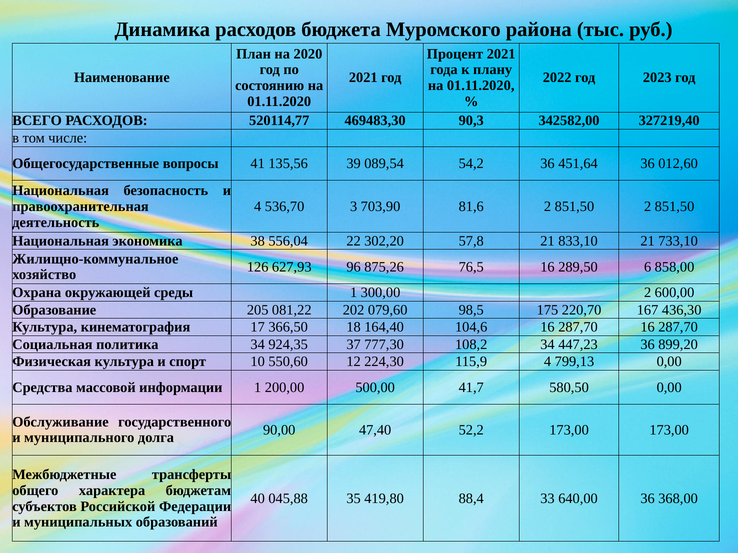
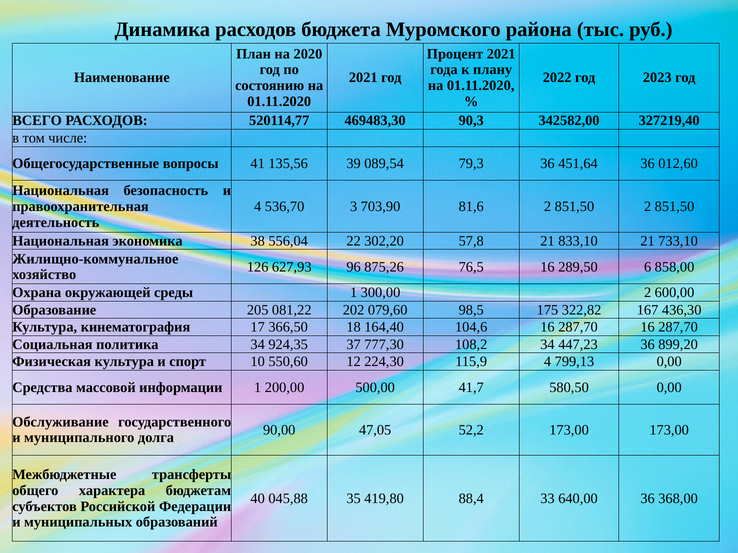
54,2: 54,2 -> 79,3
220,70: 220,70 -> 322,82
47,40: 47,40 -> 47,05
